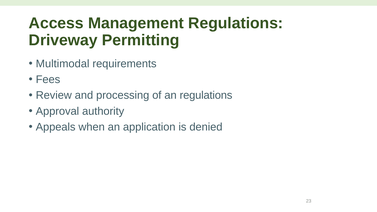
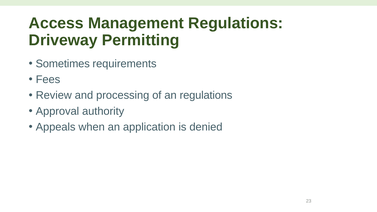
Multimodal: Multimodal -> Sometimes
